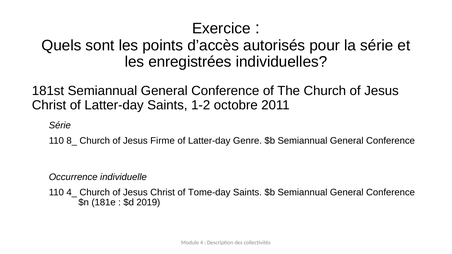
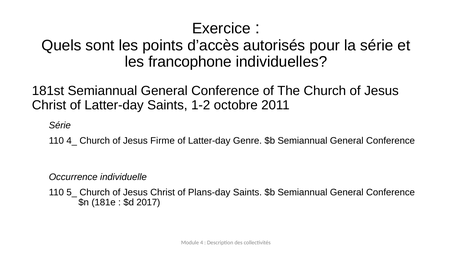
enregistrées: enregistrées -> francophone
8_: 8_ -> 4_
4_: 4_ -> 5_
Tome‐day: Tome‐day -> Plans‐day
2019: 2019 -> 2017
